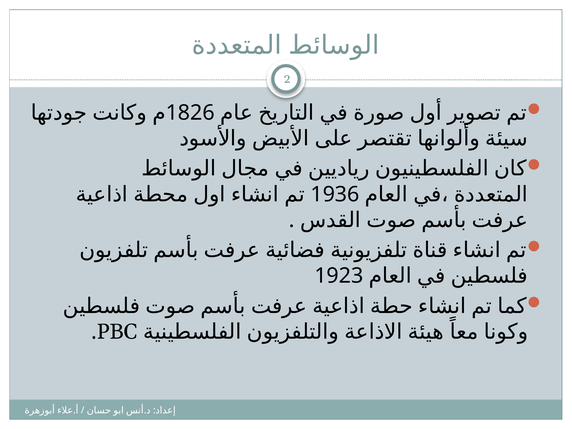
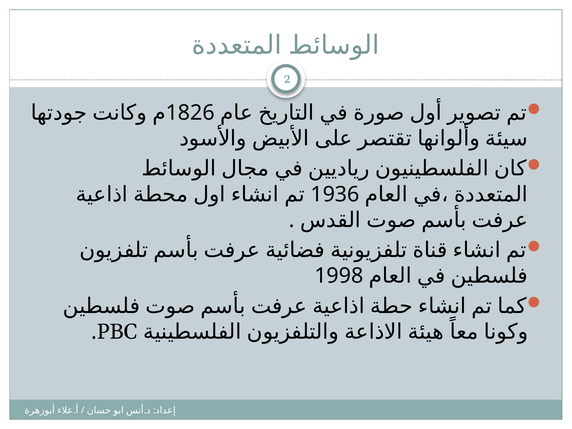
1923: 1923 -> 1998
